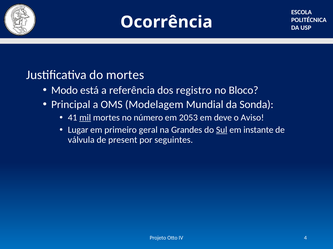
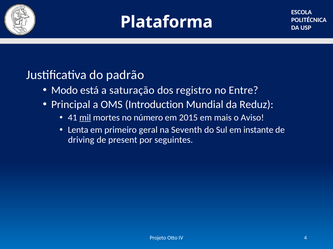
Ocorrência: Ocorrência -> Plataforma
do mortes: mortes -> padrão
referência: referência -> saturação
Bloco: Bloco -> Entre
Modelagem: Modelagem -> Introduction
Sonda: Sonda -> Reduz
2053: 2053 -> 2015
deve: deve -> mais
Lugar: Lugar -> Lenta
Grandes: Grandes -> Seventh
Sul underline: present -> none
válvula: válvula -> driving
